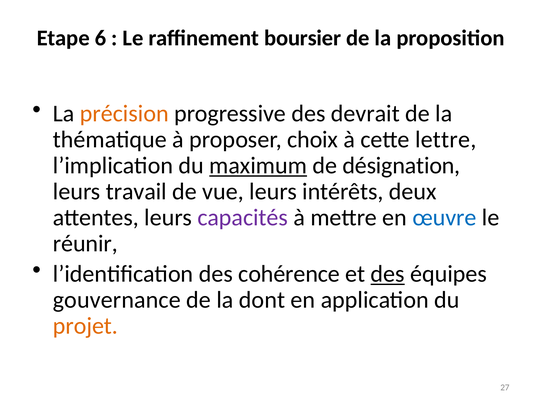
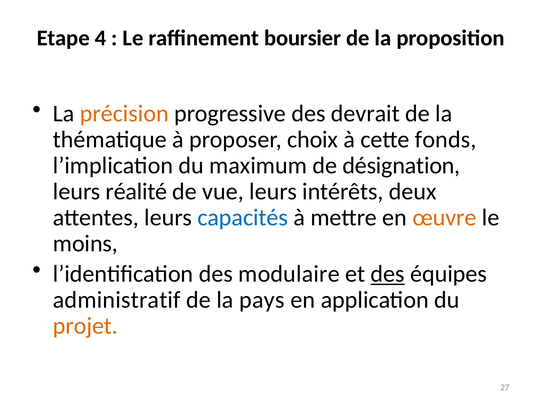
6: 6 -> 4
lettre: lettre -> fonds
maximum underline: present -> none
travail: travail -> réalité
capacités colour: purple -> blue
œuvre colour: blue -> orange
réunir: réunir -> moins
cohérence: cohérence -> modulaire
gouvernance: gouvernance -> administratif
dont: dont -> pays
